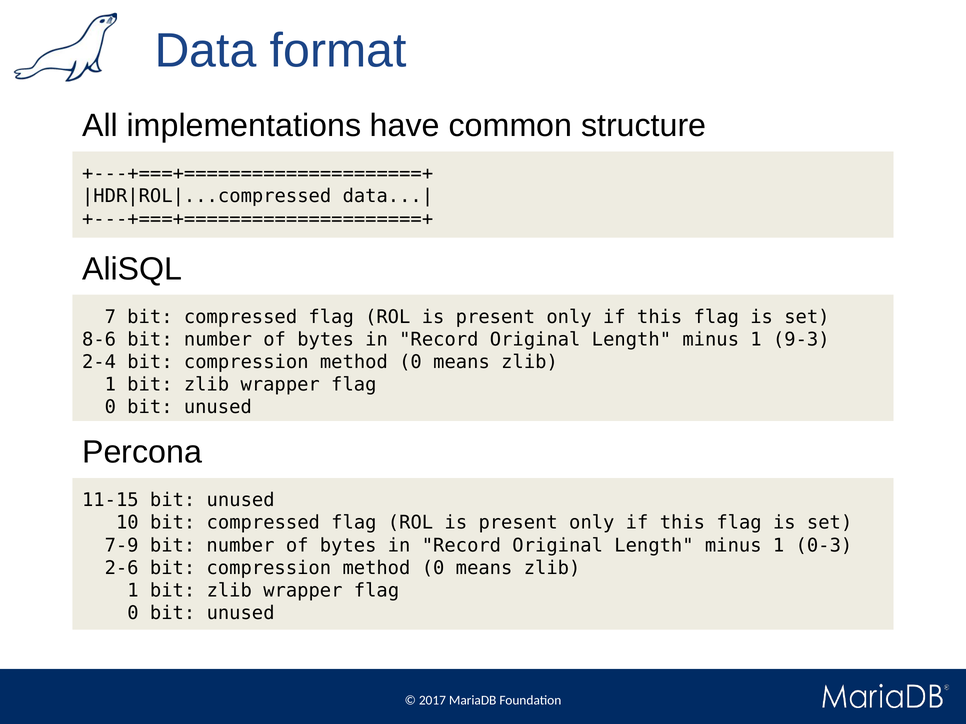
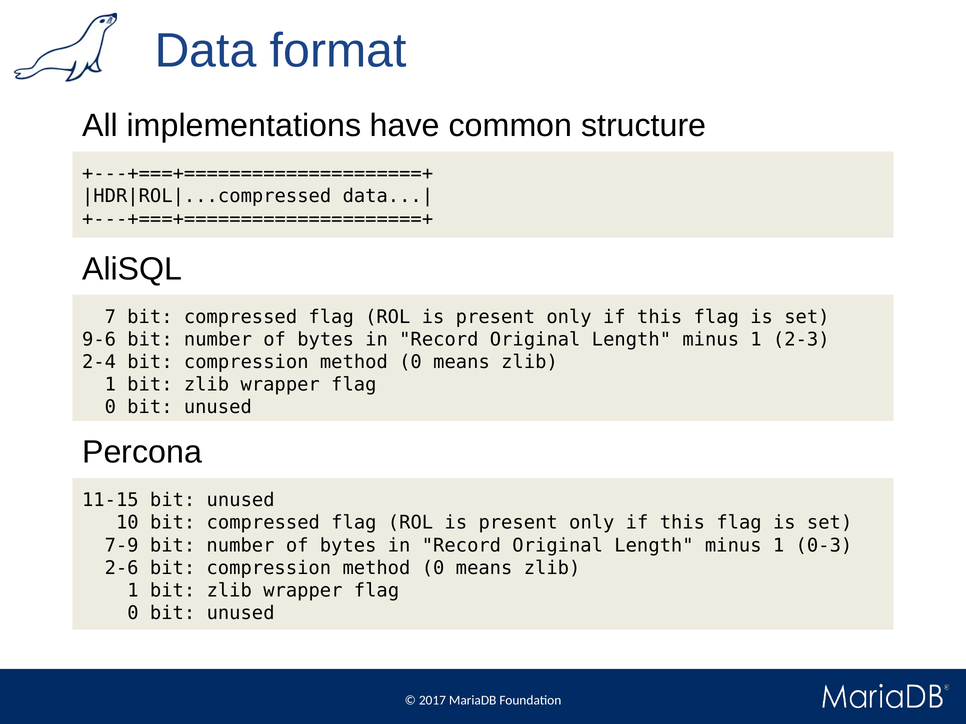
8-6: 8-6 -> 9-6
9-3: 9-3 -> 2-3
